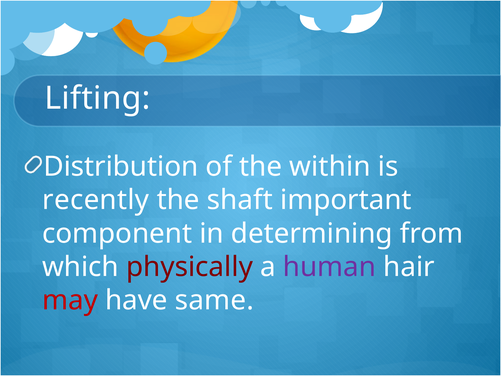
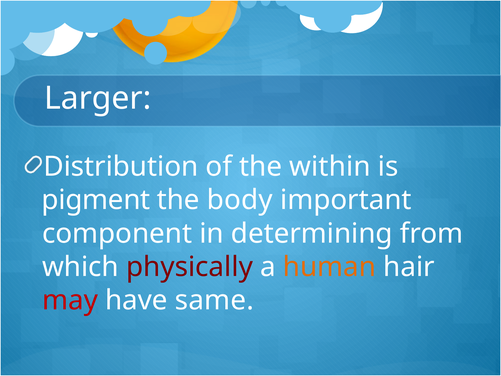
Lifting: Lifting -> Larger
recently: recently -> pigment
shaft: shaft -> body
human colour: purple -> orange
